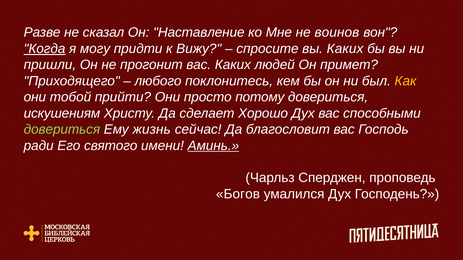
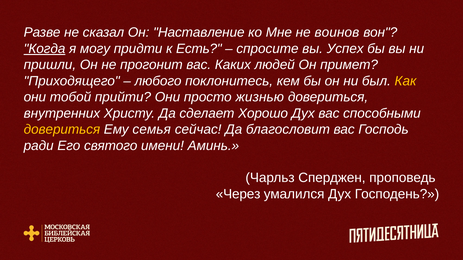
Вижу: Вижу -> Есть
вы Каких: Каких -> Успех
потому: потому -> жизнью
искушениям: искушениям -> внутренних
довериться at (62, 130) colour: light green -> yellow
жизнь: жизнь -> семья
Аминь underline: present -> none
Богов: Богов -> Через
